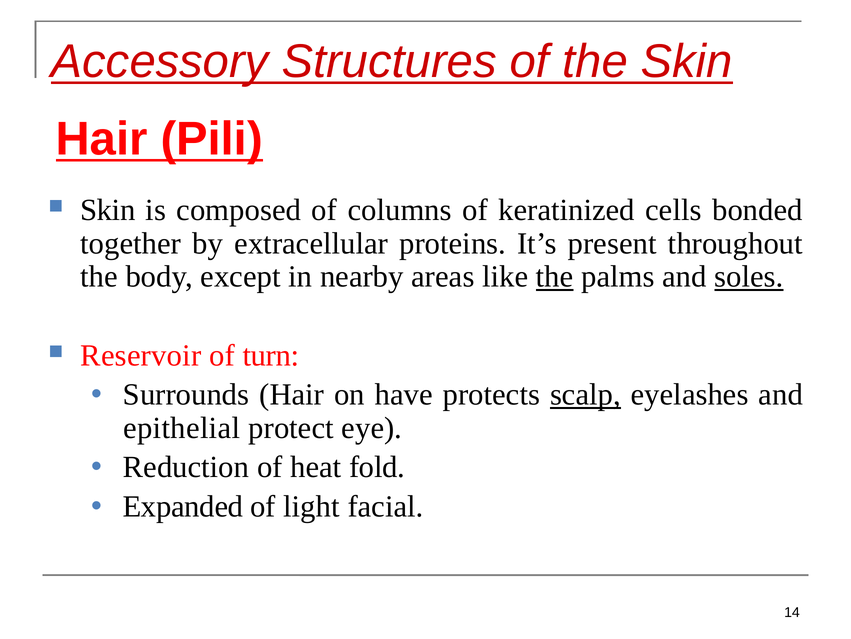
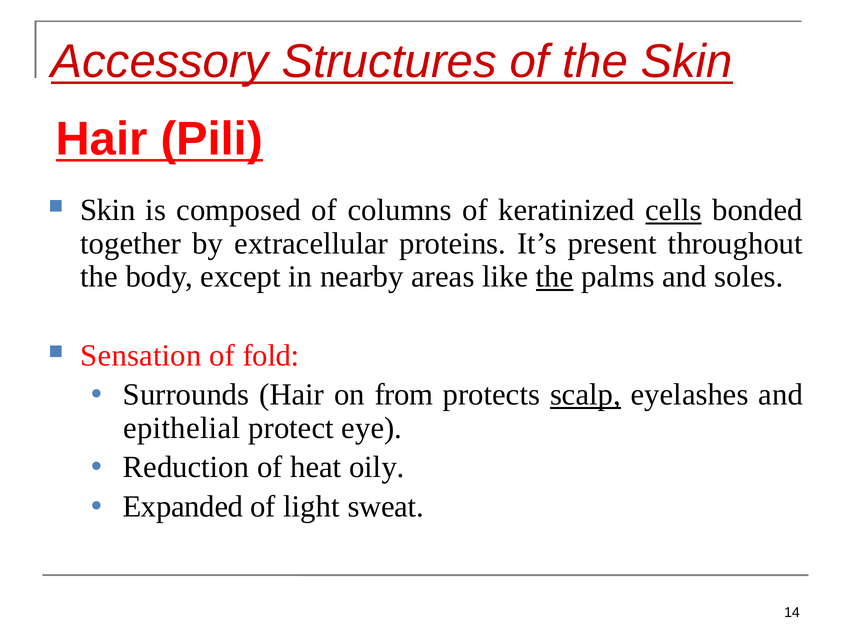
cells underline: none -> present
soles underline: present -> none
Reservoir: Reservoir -> Sensation
turn: turn -> fold
have: have -> from
fold: fold -> oily
facial: facial -> sweat
